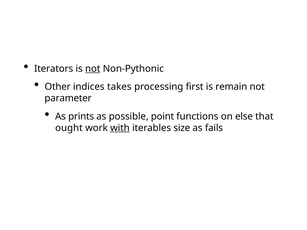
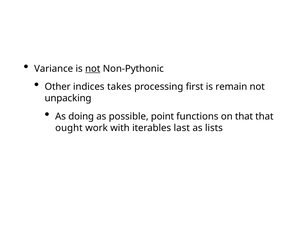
Iterators: Iterators -> Variance
parameter: parameter -> unpacking
prints: prints -> doing
on else: else -> that
with underline: present -> none
size: size -> last
fails: fails -> lists
